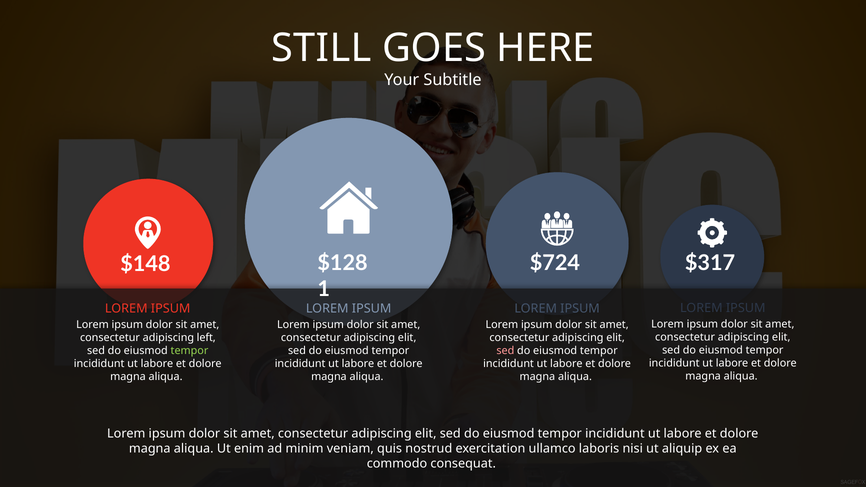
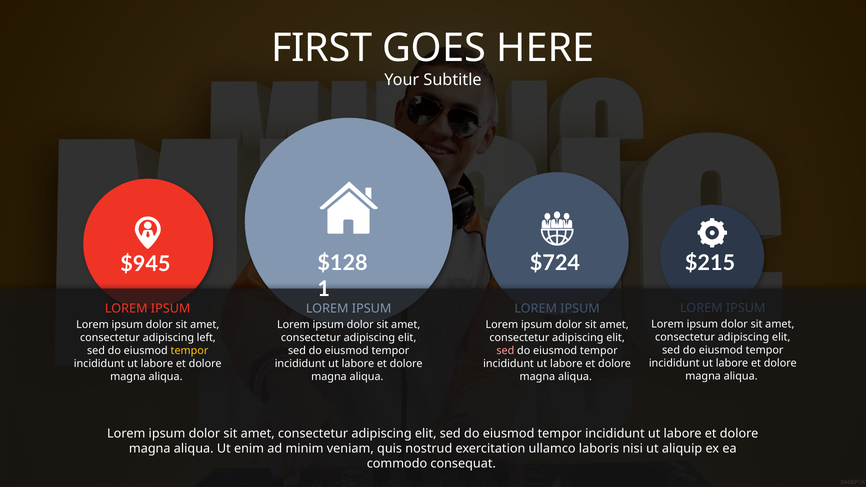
STILL: STILL -> FIRST
$317: $317 -> $215
$148: $148 -> $945
tempor at (189, 351) colour: light green -> yellow
